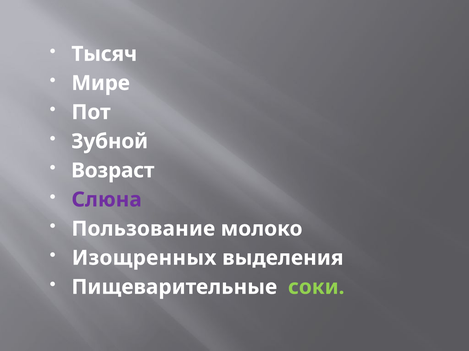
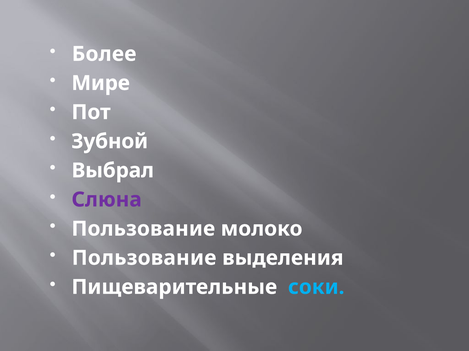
Тысяч: Тысяч -> Более
Возраст: Возраст -> Выбрал
Изощренных at (144, 258): Изощренных -> Пользование
соки colour: light green -> light blue
